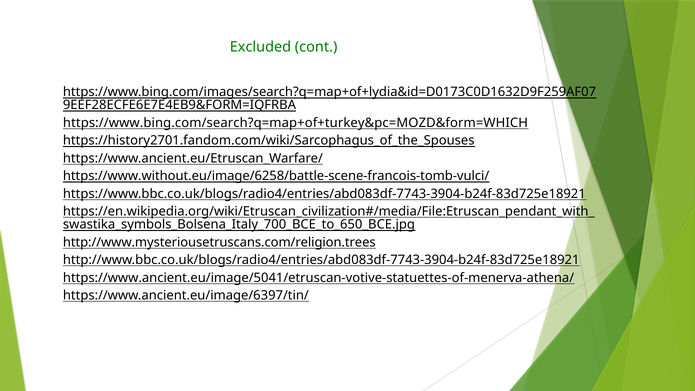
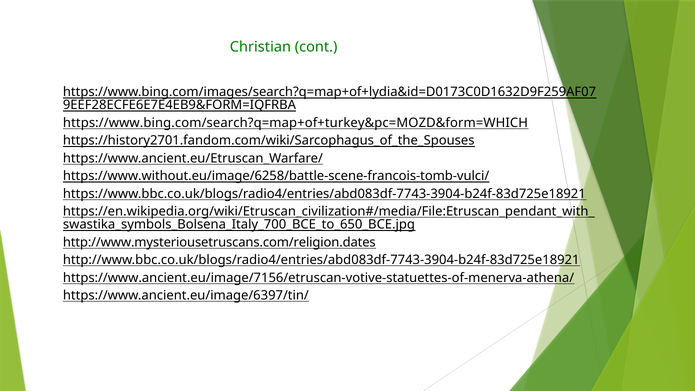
Excluded: Excluded -> Christian
http://www.mysteriousetruscans.com/religion.trees: http://www.mysteriousetruscans.com/religion.trees -> http://www.mysteriousetruscans.com/religion.dates
https://www.ancient.eu/image/5041/etruscan-votive-statuettes-of-menerva-athena/: https://www.ancient.eu/image/5041/etruscan-votive-statuettes-of-menerva-athena/ -> https://www.ancient.eu/image/7156/etruscan-votive-statuettes-of-menerva-athena/
